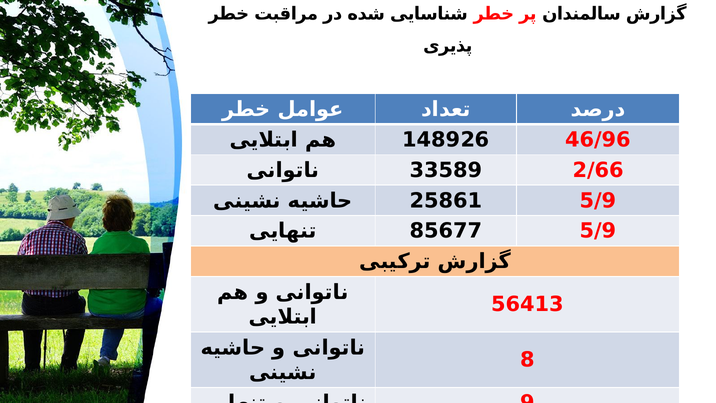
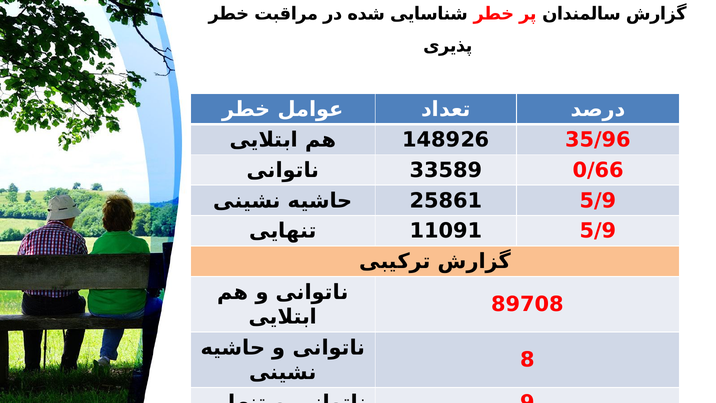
46/96: 46/96 -> 35/96
2/66: 2/66 -> 0/66
85677: 85677 -> 11091
56413: 56413 -> 89708
